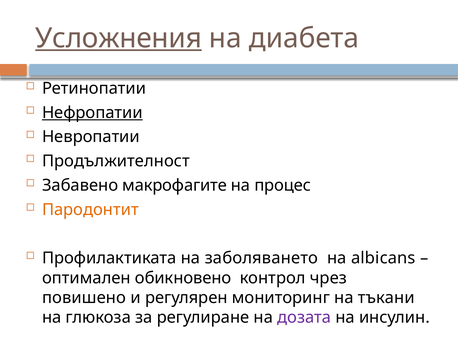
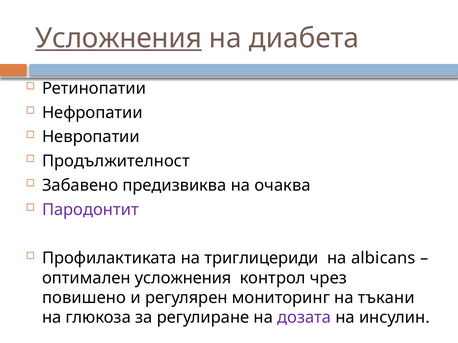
Нефропатии underline: present -> none
макрофагите: макрофагите -> предизвиква
процес: процес -> очаква
Пародонтит colour: orange -> purple
заболяването: заболяването -> триглицериди
оптимален обикновено: обикновено -> усложнения
